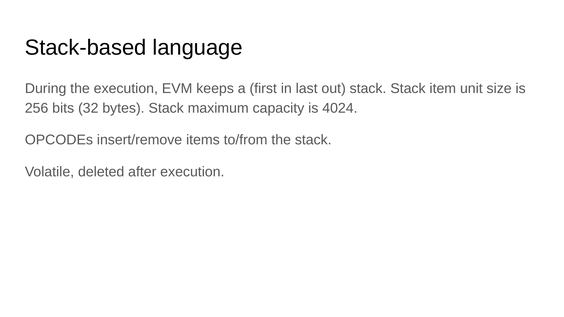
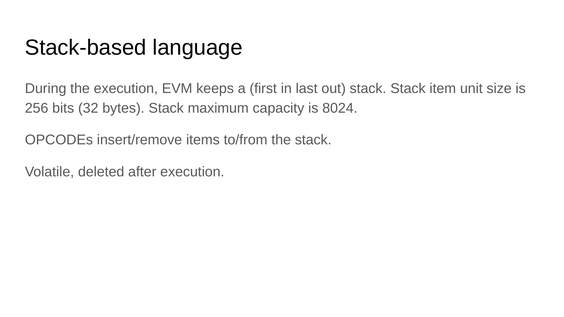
4024: 4024 -> 8024
